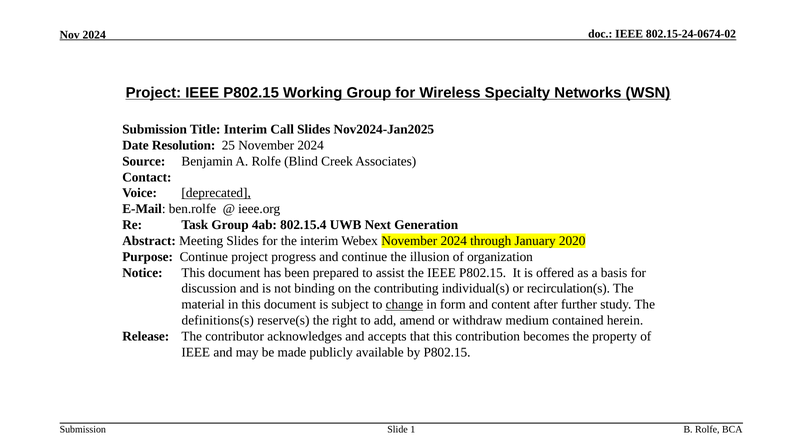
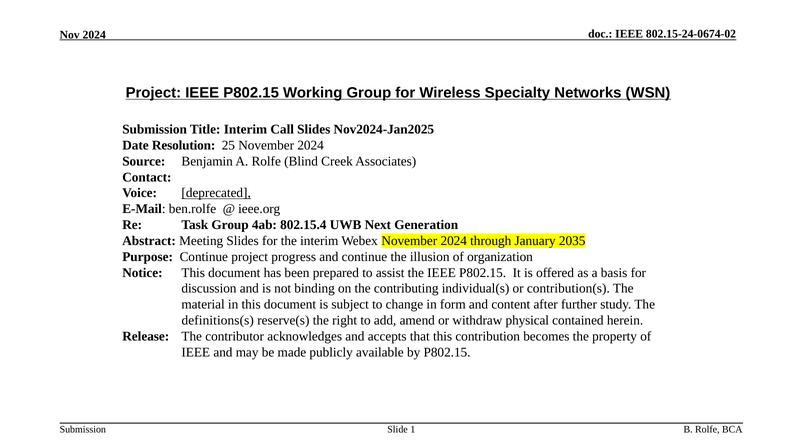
2020: 2020 -> 2035
recirculation(s: recirculation(s -> contribution(s
change underline: present -> none
medium: medium -> physical
